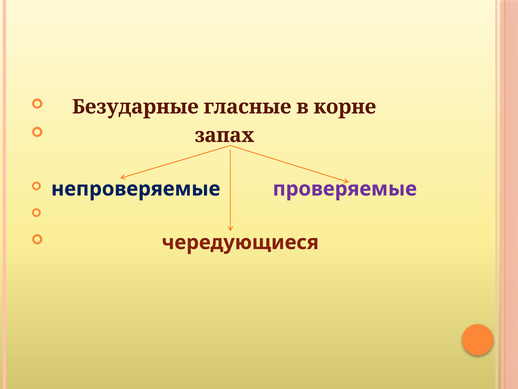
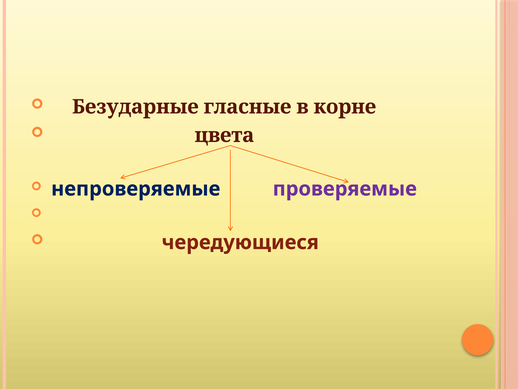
запах: запах -> цвета
